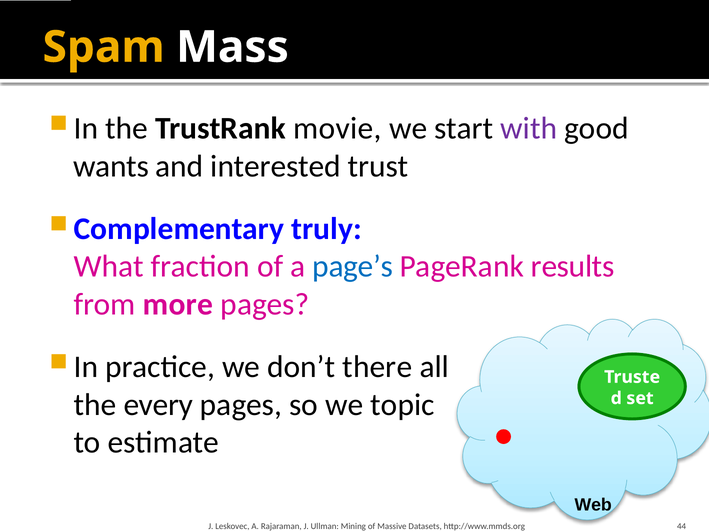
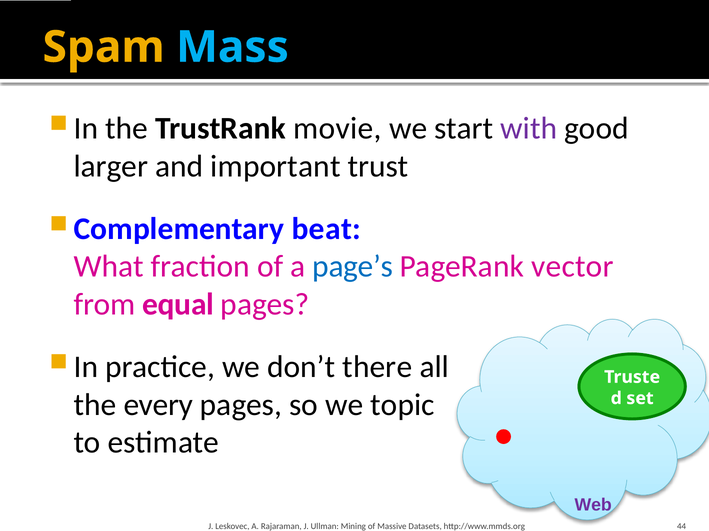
Mass colour: white -> light blue
wants: wants -> larger
interested: interested -> important
truly: truly -> beat
results: results -> vector
more: more -> equal
Web colour: black -> purple
